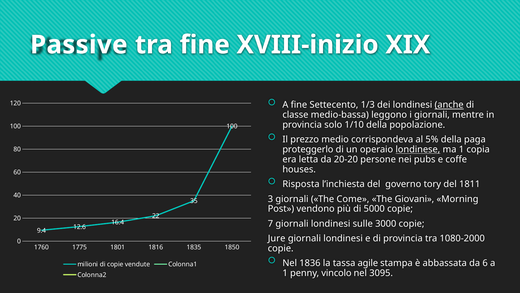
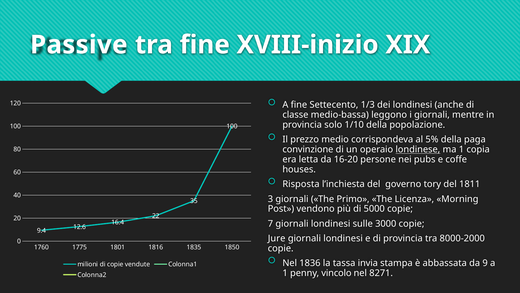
anche underline: present -> none
proteggerlo: proteggerlo -> convinzione
20-20: 20-20 -> 16-20
Come: Come -> Primo
Giovani: Giovani -> Licenza
1080-2000: 1080-2000 -> 8000-2000
agile: agile -> invia
6: 6 -> 9
3095: 3095 -> 8271
